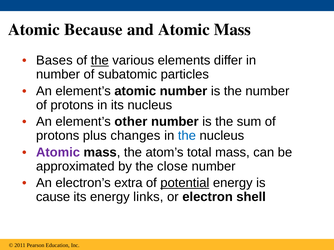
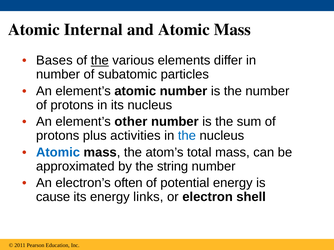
Because: Because -> Internal
changes: changes -> activities
Atomic at (58, 153) colour: purple -> blue
close: close -> string
extra: extra -> often
potential underline: present -> none
